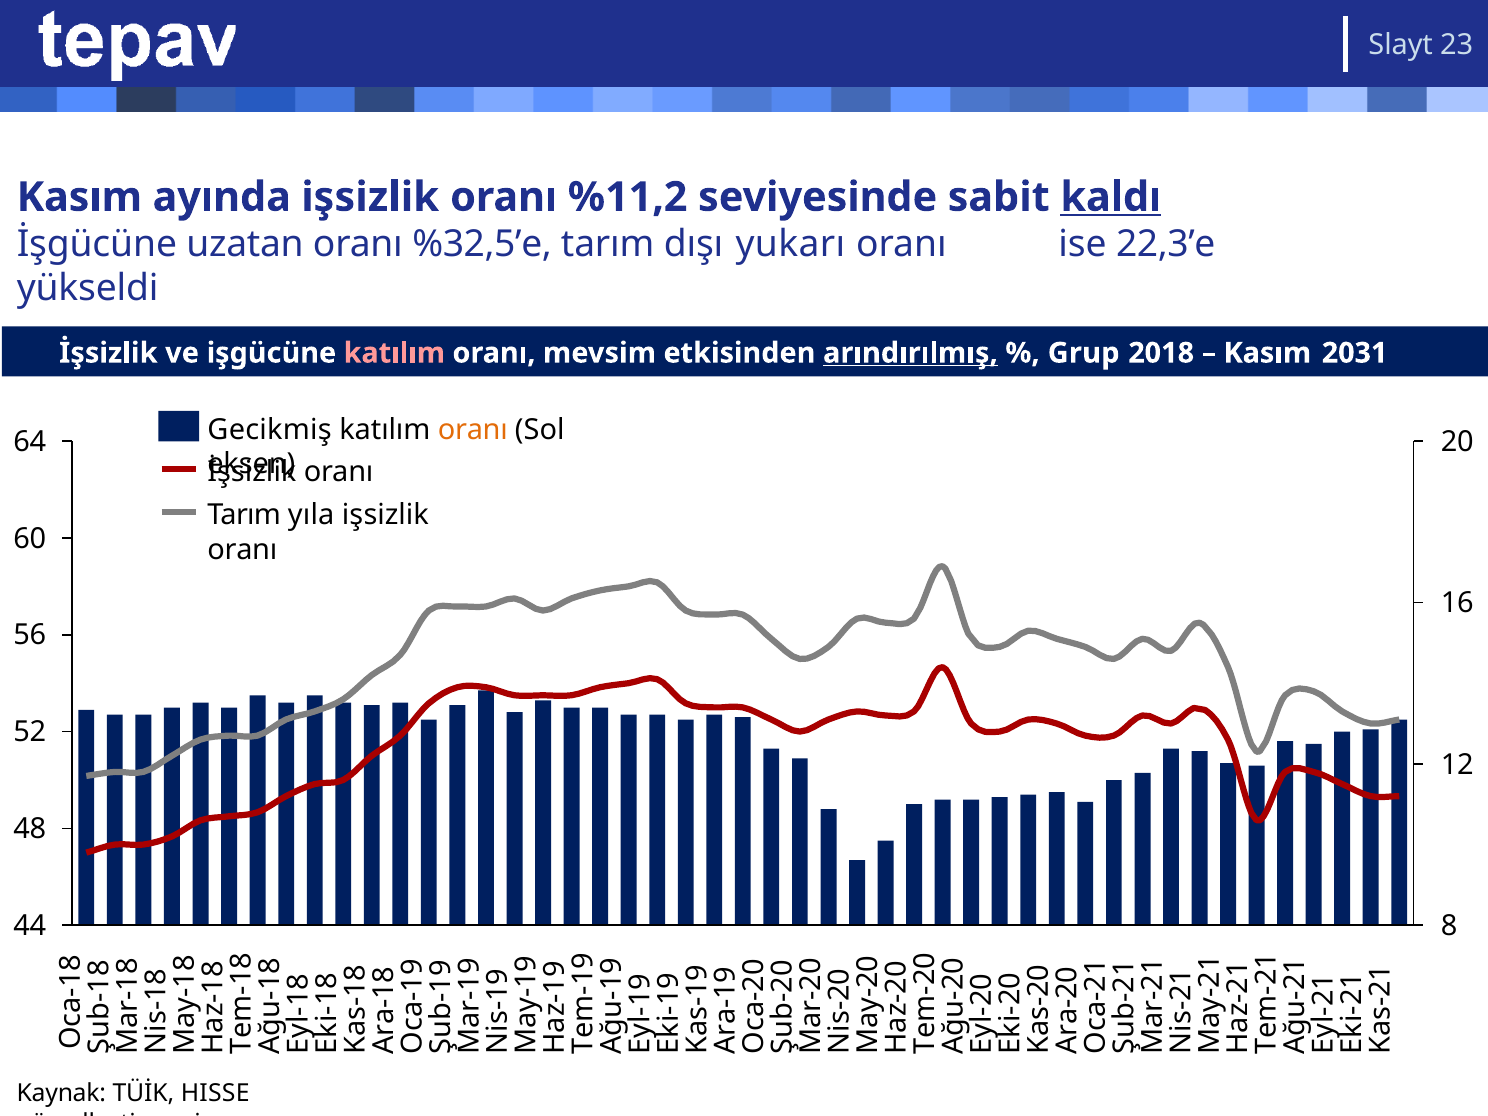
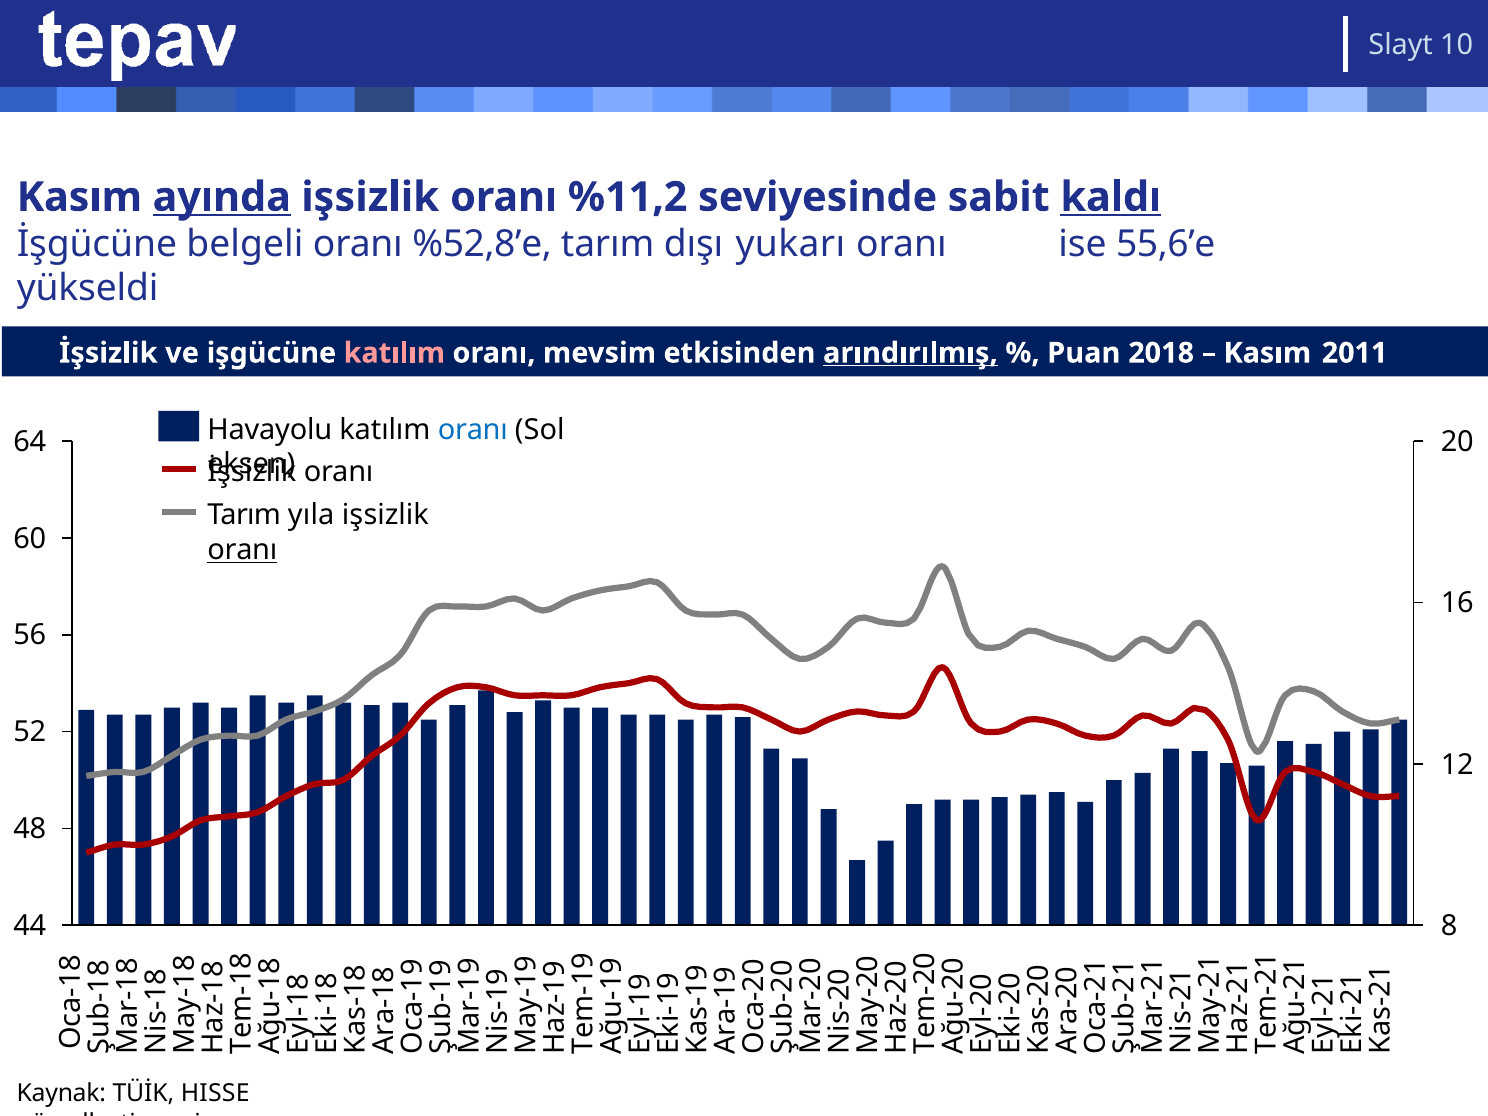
23: 23 -> 10
ayında underline: none -> present
uzatan: uzatan -> belgeli
%32,5’e: %32,5’e -> %52,8’e
22,3’e: 22,3’e -> 55,6’e
Grup: Grup -> Puan
2031: 2031 -> 2011
Gecikmiş: Gecikmiş -> Havayolu
oranı at (473, 430) colour: orange -> blue
oranı at (242, 550) underline: none -> present
